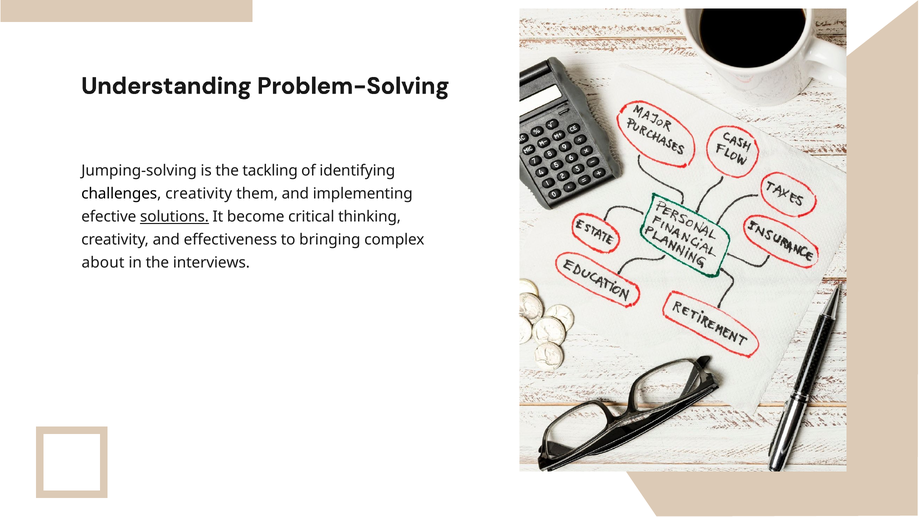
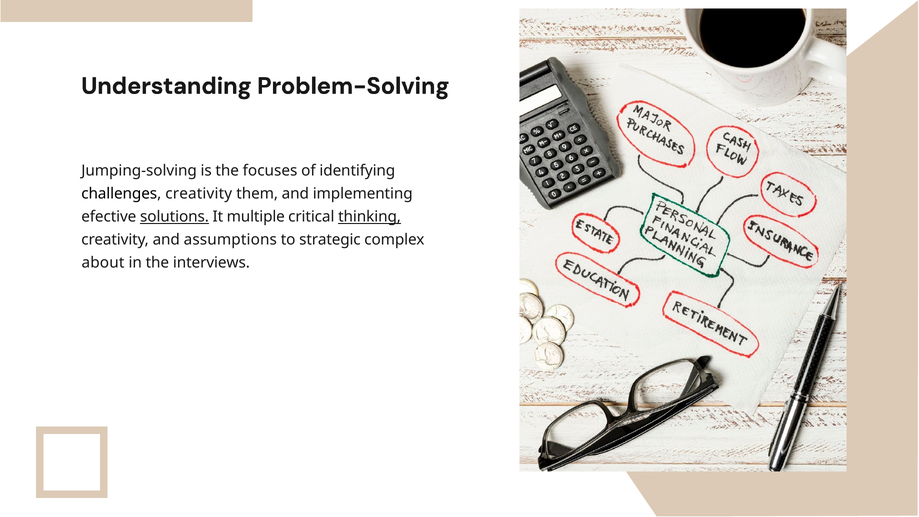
tackling: tackling -> focuses
become: become -> multiple
thinking underline: none -> present
effectiveness: effectiveness -> assumptions
bringing: bringing -> strategic
